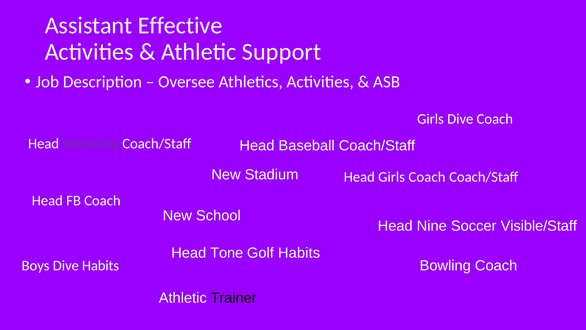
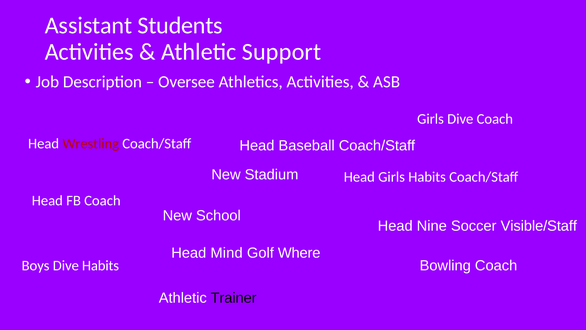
Effective: Effective -> Students
Wrestling colour: purple -> red
Girls Coach: Coach -> Habits
Tone: Tone -> Mind
Golf Habits: Habits -> Where
